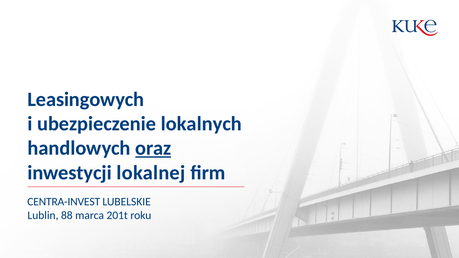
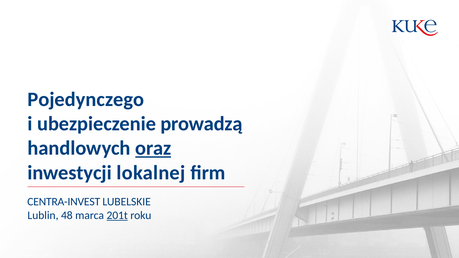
Leasingowych: Leasingowych -> Pojedynczego
lokalnych: lokalnych -> prowadzą
88: 88 -> 48
201t underline: none -> present
